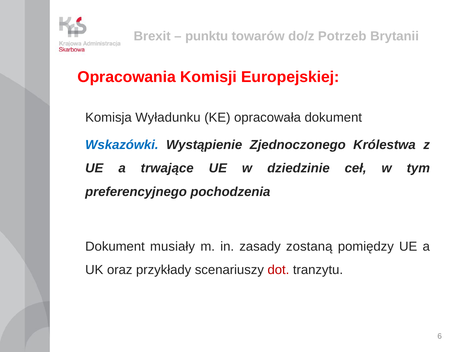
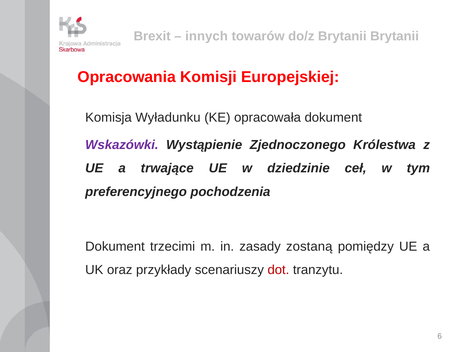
punktu: punktu -> innych
do/z Potrzeb: Potrzeb -> Brytanii
Wskazówki colour: blue -> purple
musiały: musiały -> trzecimi
